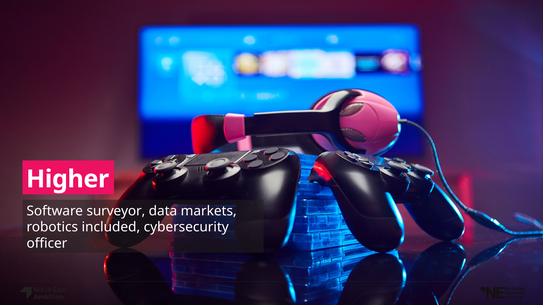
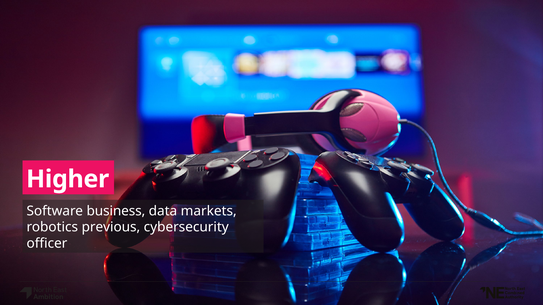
surveyor: surveyor -> business
included: included -> previous
